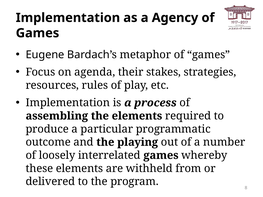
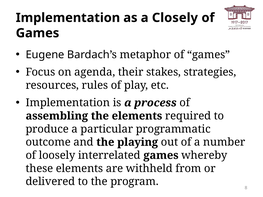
Agency: Agency -> Closely
